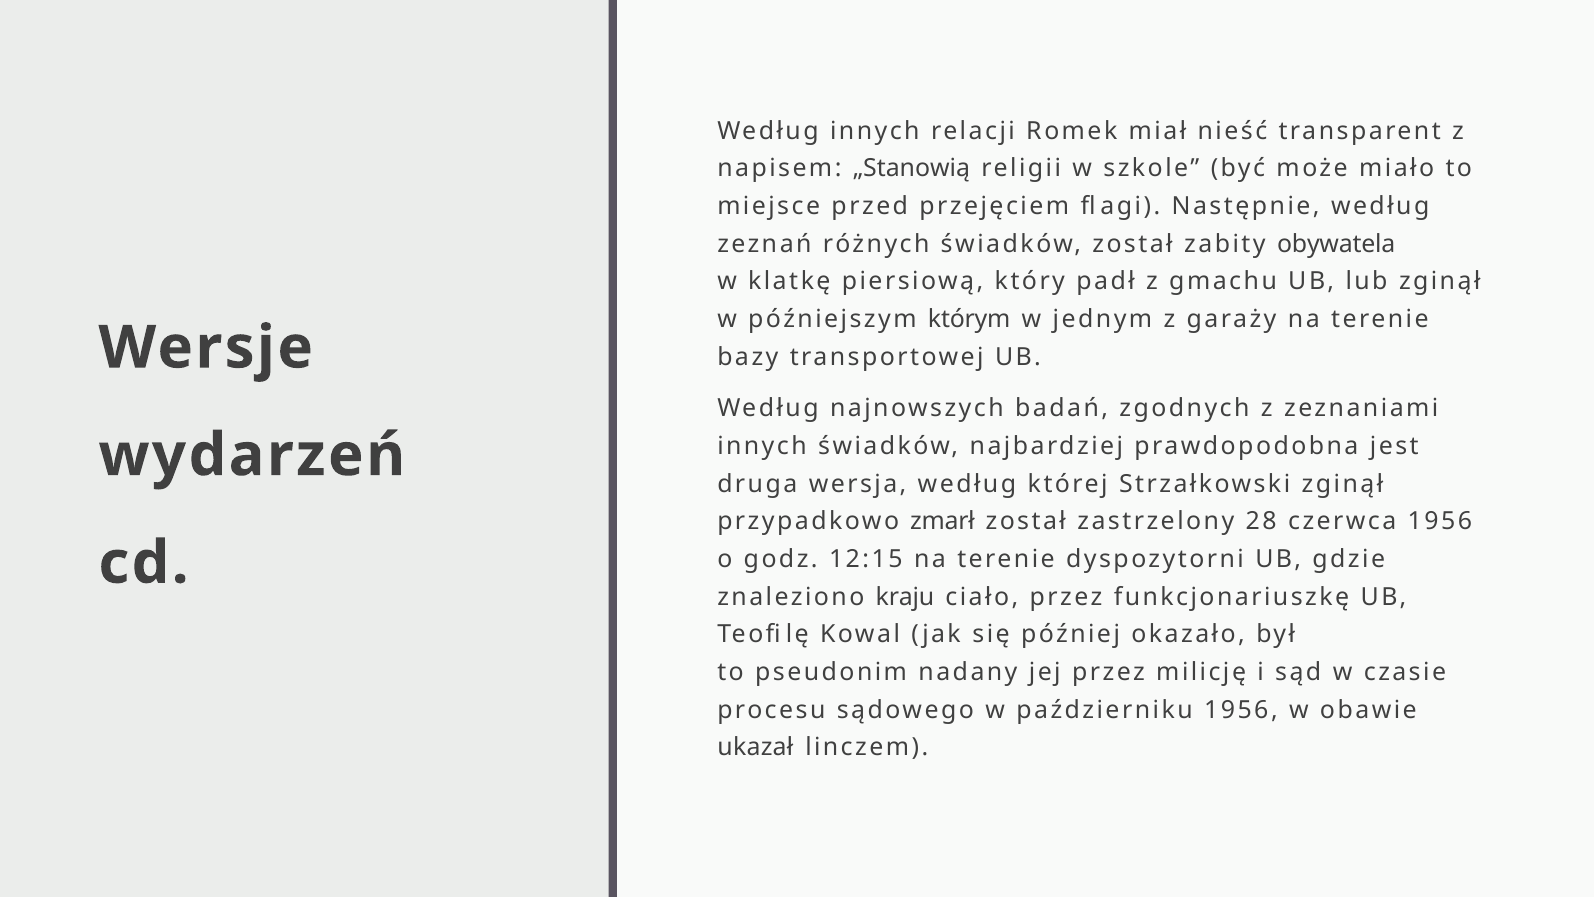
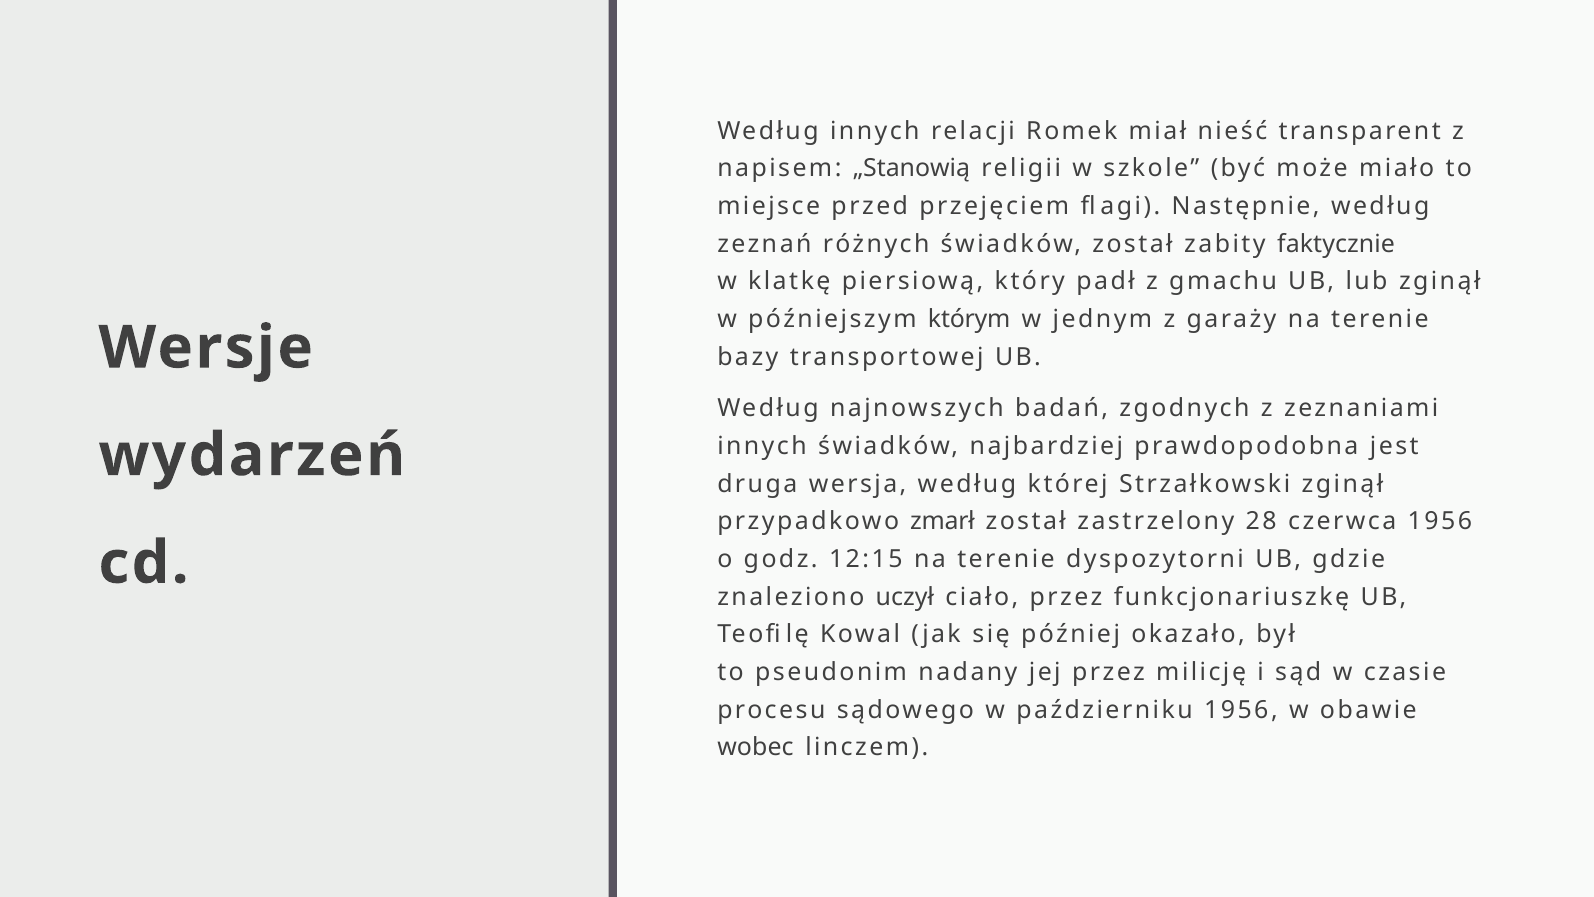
obywatela: obywatela -> faktycznie
kraju: kraju -> uczył
ukazał: ukazał -> wobec
